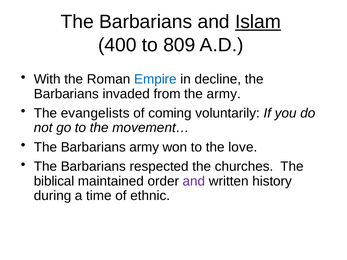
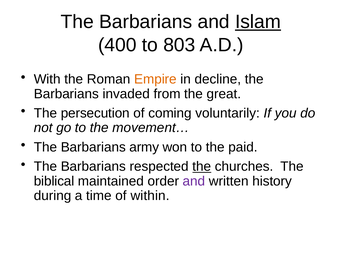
809: 809 -> 803
Empire colour: blue -> orange
the army: army -> great
evangelists: evangelists -> persecution
love: love -> paid
the at (202, 167) underline: none -> present
ethnic: ethnic -> within
